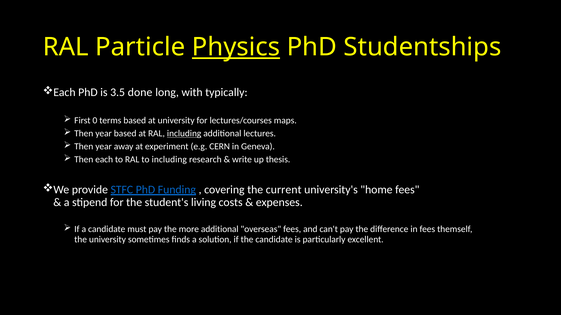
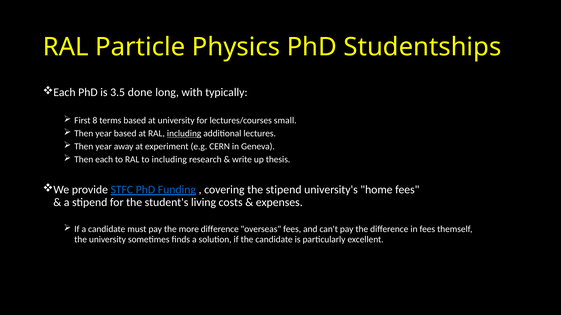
Physics underline: present -> none
0: 0 -> 8
maps: maps -> small
the current: current -> stipend
more additional: additional -> difference
